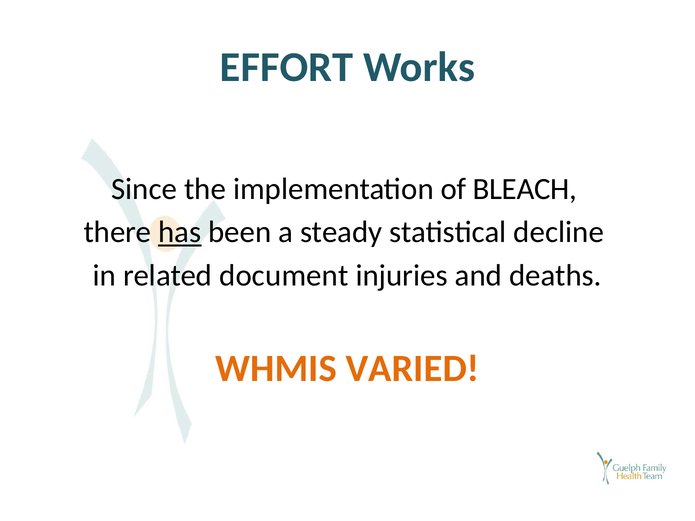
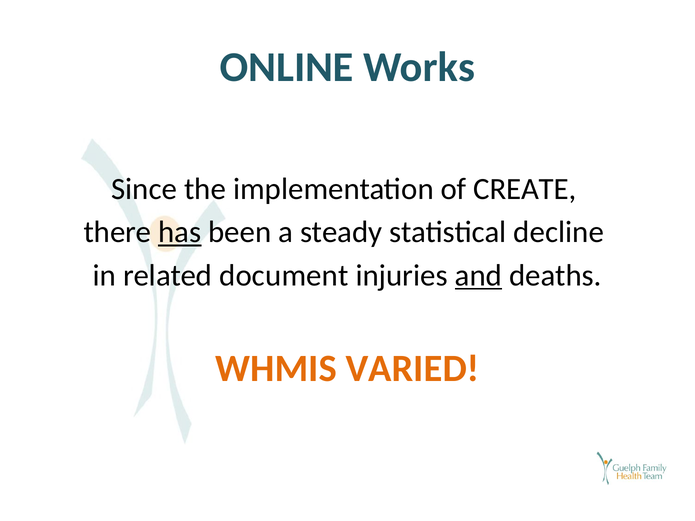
EFFORT: EFFORT -> ONLINE
BLEACH: BLEACH -> CREATE
and underline: none -> present
